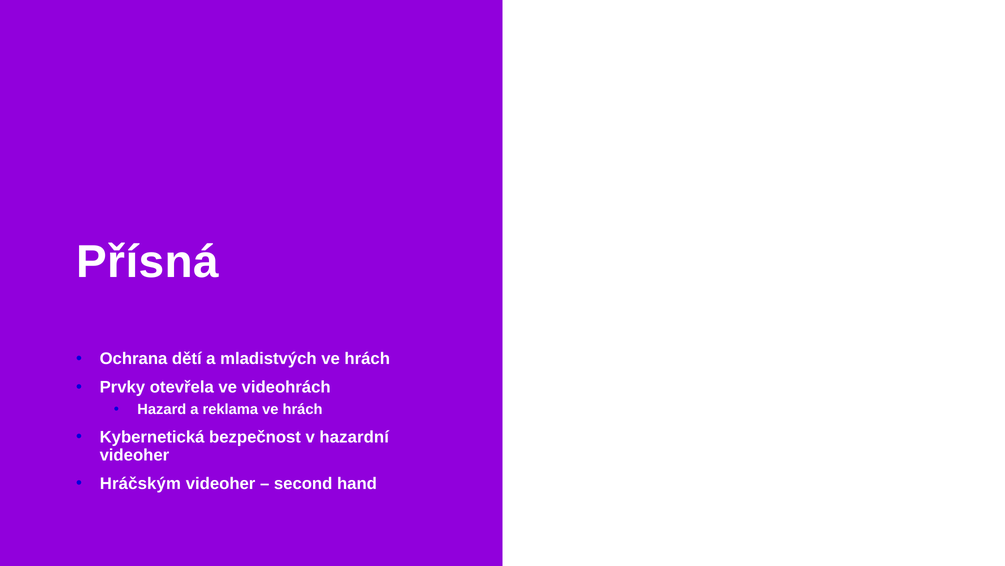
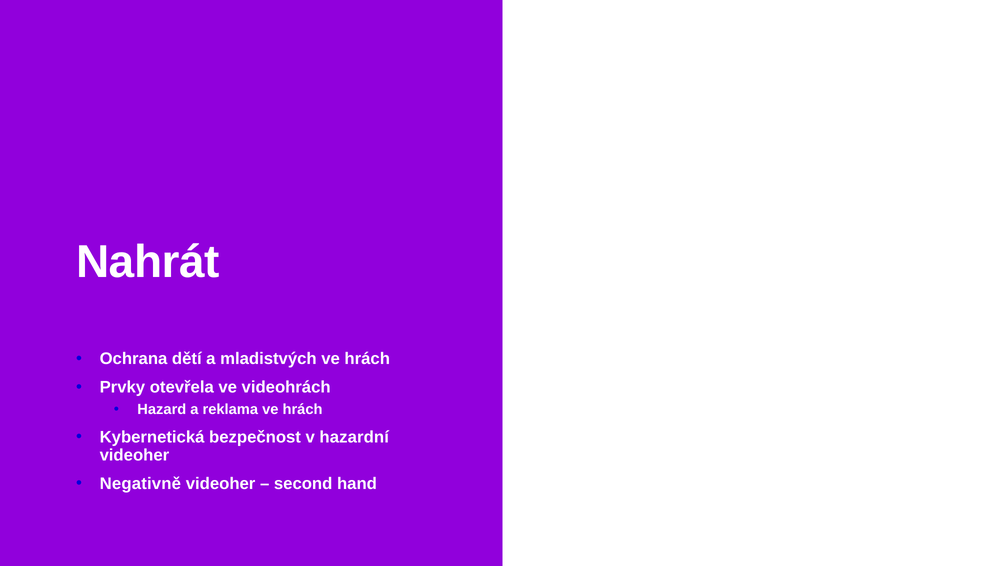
Přísná: Přísná -> Nahrát
Hráčským: Hráčským -> Negativně
